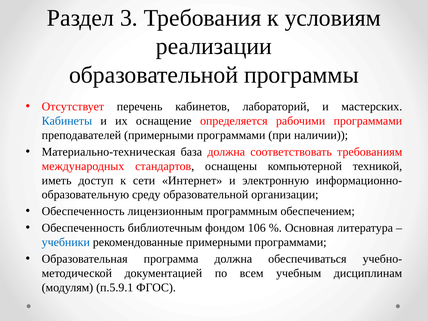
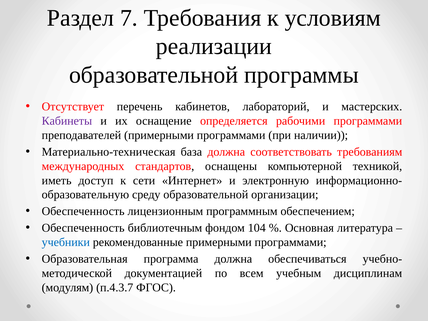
3: 3 -> 7
Кабинеты colour: blue -> purple
106: 106 -> 104
п.5.9.1: п.5.9.1 -> п.4.3.7
